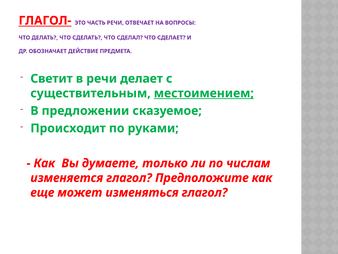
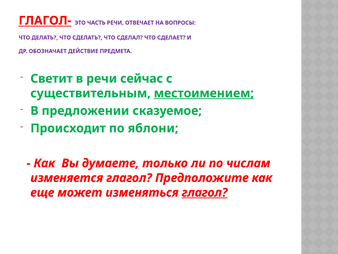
делает: делает -> сейчас
руками: руками -> яблони
глагол at (205, 192) underline: none -> present
